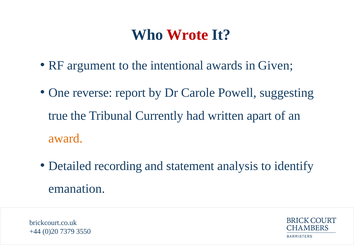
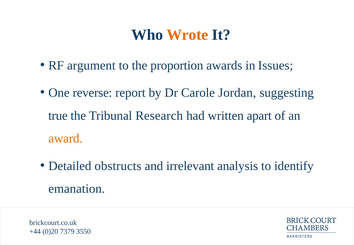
Wrote colour: red -> orange
intentional: intentional -> proportion
Given: Given -> Issues
Powell: Powell -> Jordan
Currently: Currently -> Research
recording: recording -> obstructs
statement: statement -> irrelevant
